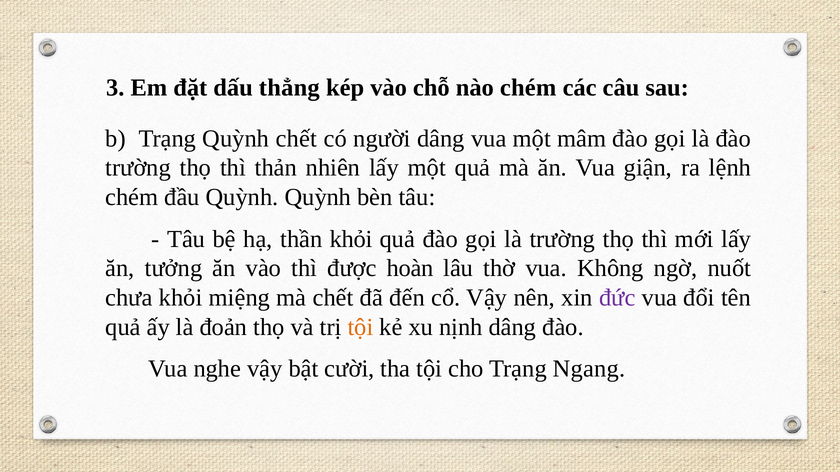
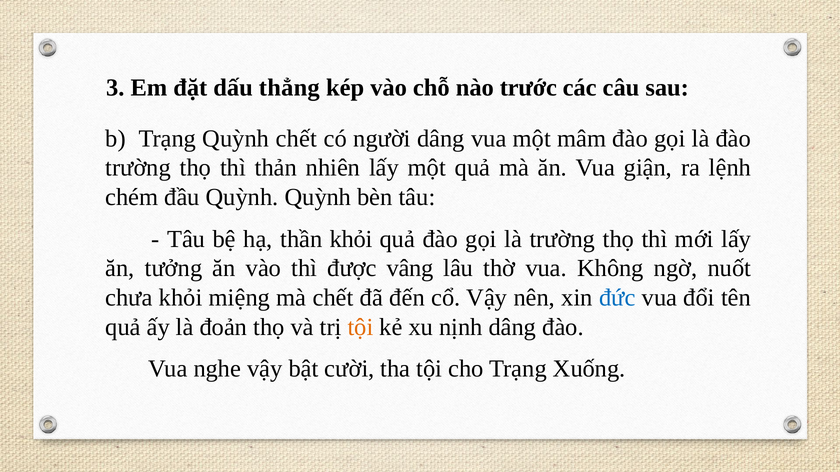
nào chém: chém -> trước
hoàn: hoàn -> vâng
đức colour: purple -> blue
Ngang: Ngang -> Xuống
